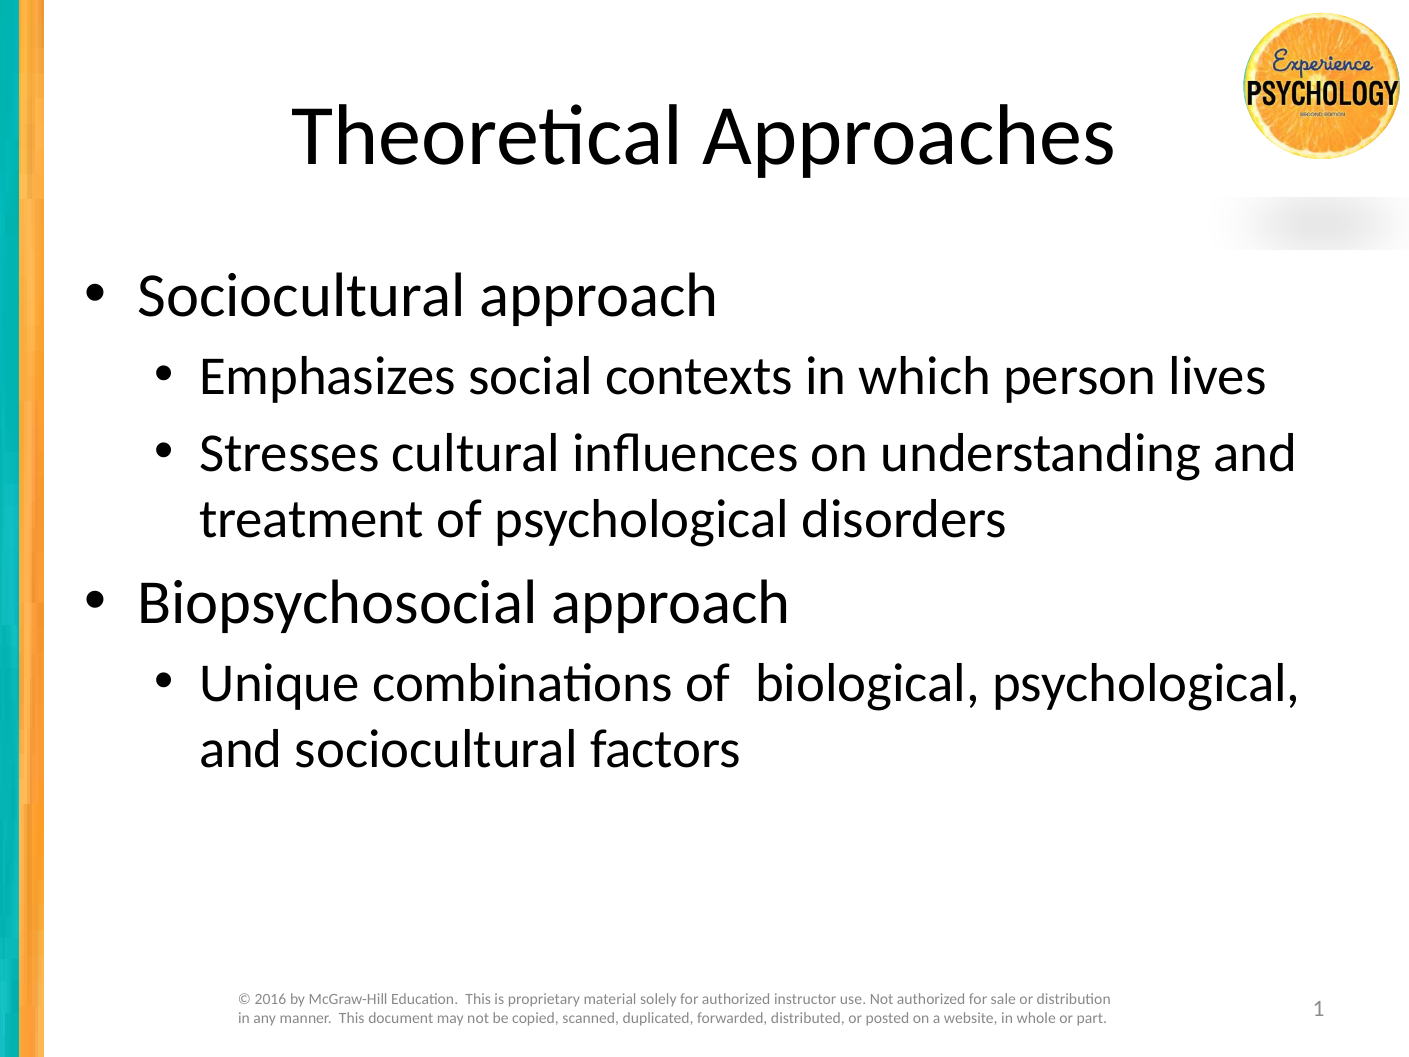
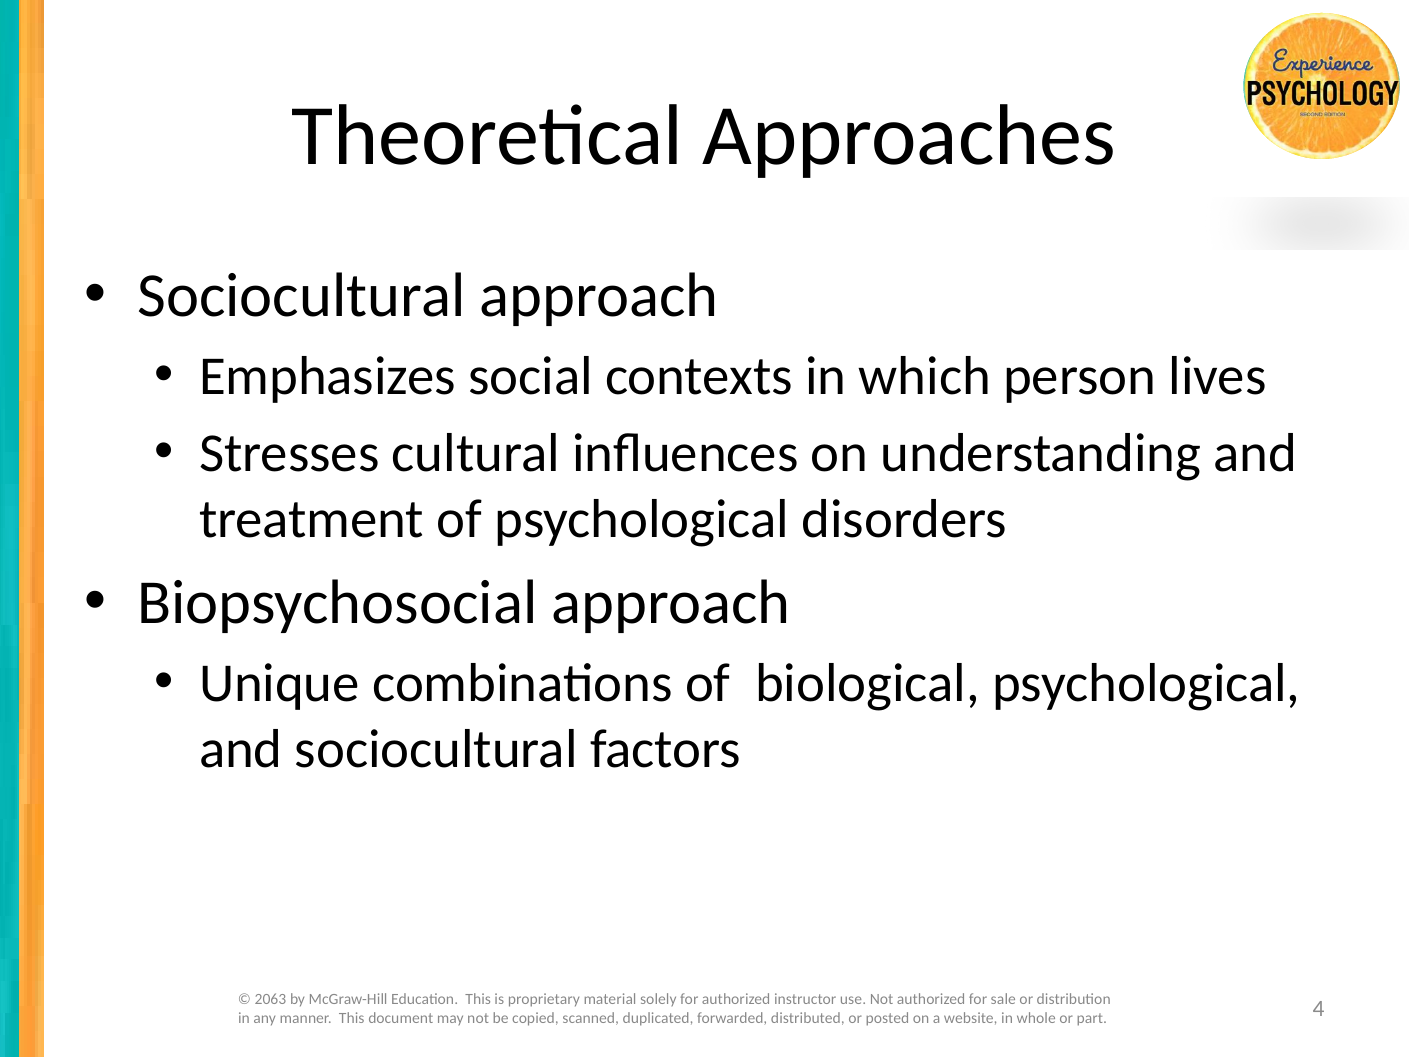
2016: 2016 -> 2063
1: 1 -> 4
